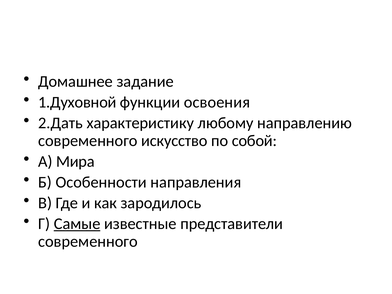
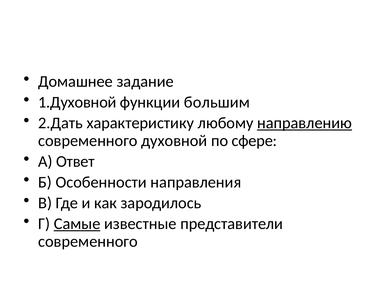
освоения: освоения -> большим
направлению underline: none -> present
искусство: искусство -> духовной
собой: собой -> сфере
Мира: Мира -> Ответ
